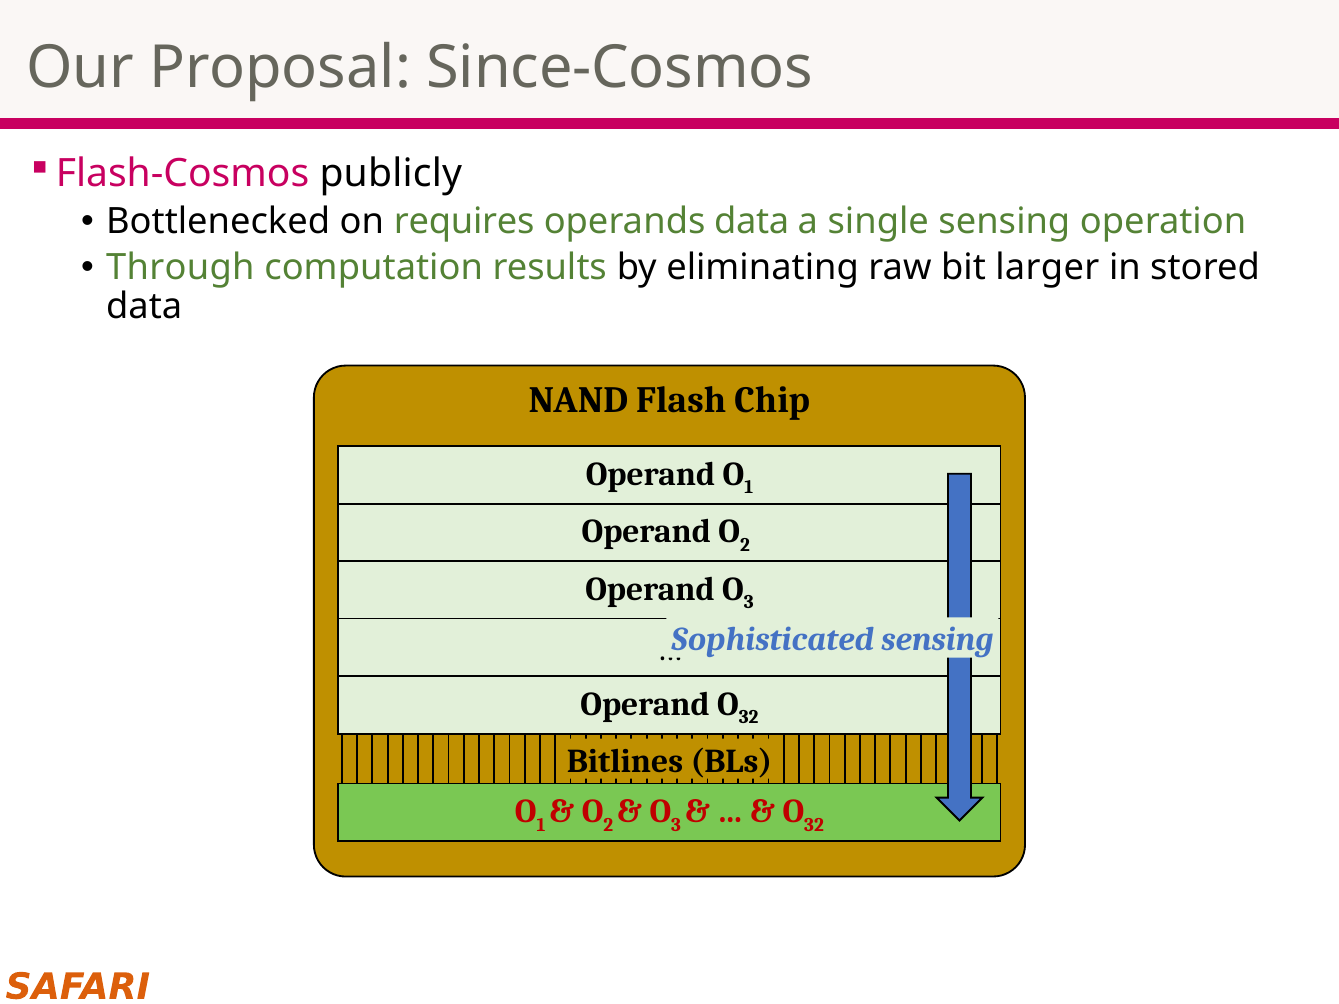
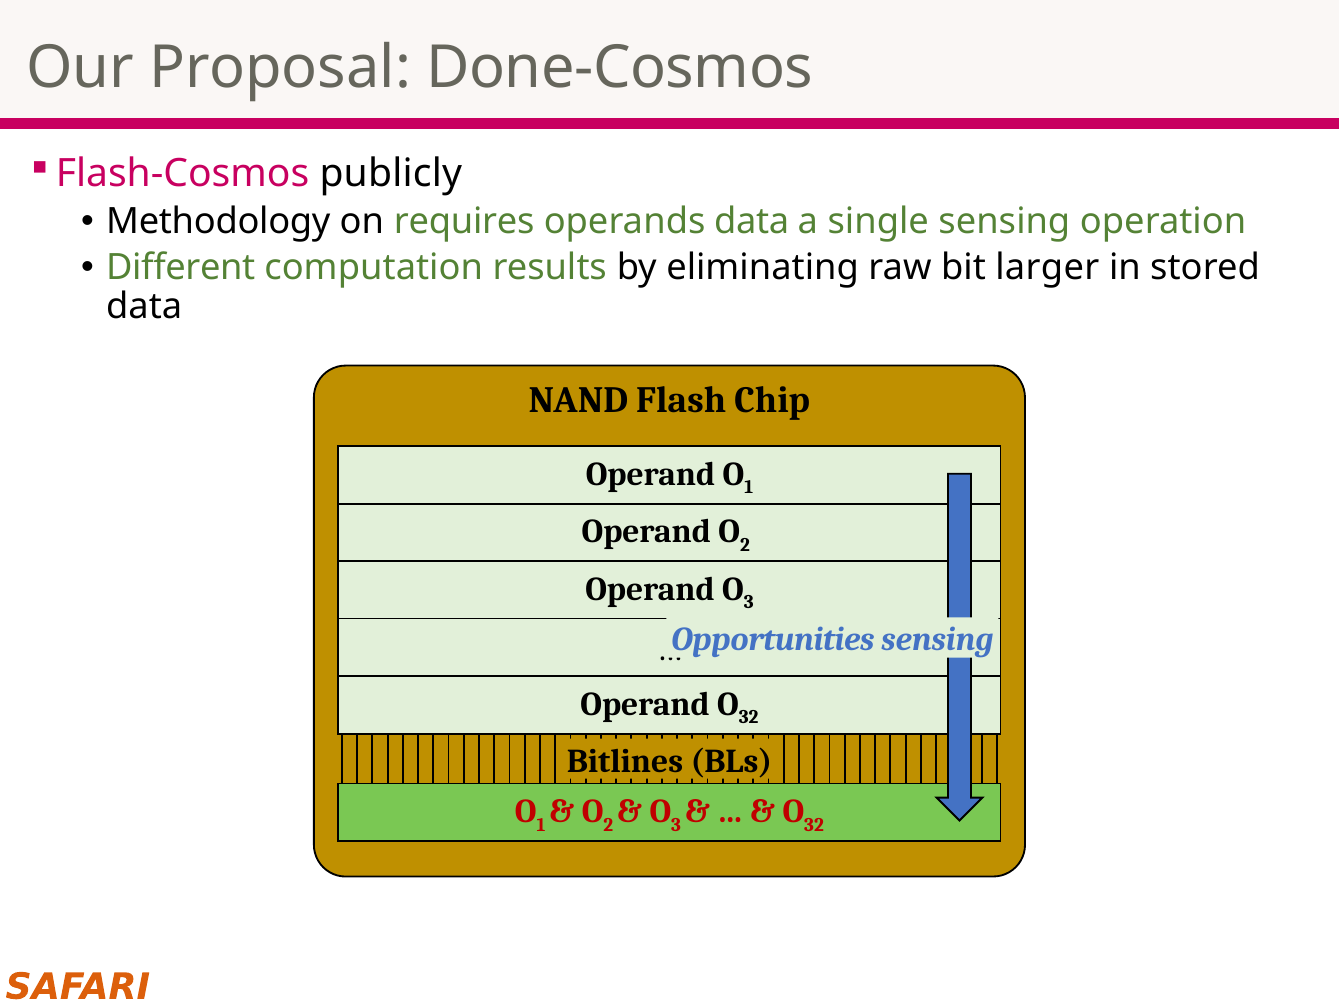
Since-Cosmos: Since-Cosmos -> Done-Cosmos
Bottlenecked: Bottlenecked -> Methodology
Through: Through -> Different
Sophisticated: Sophisticated -> Opportunities
